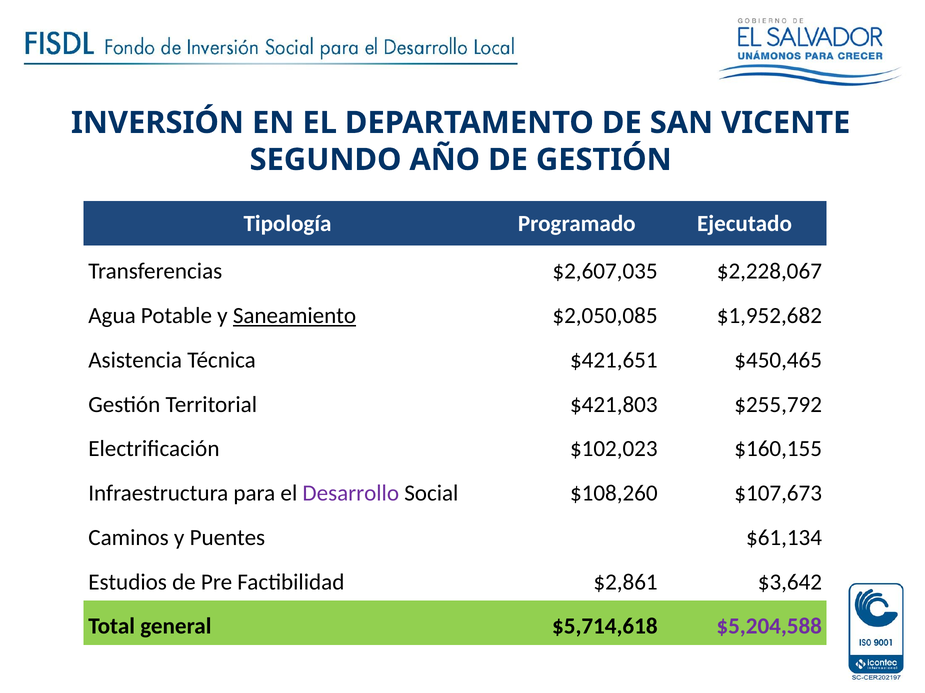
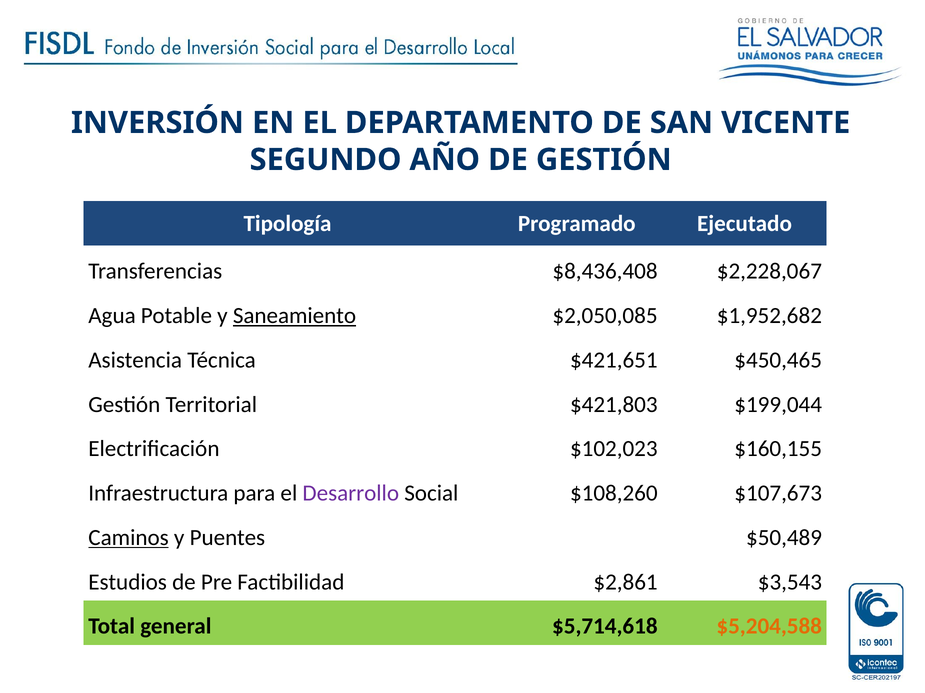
$2,607,035: $2,607,035 -> $8,436,408
$255,792: $255,792 -> $199,044
Caminos underline: none -> present
$61,134: $61,134 -> $50,489
$3,642: $3,642 -> $3,543
$5,204,588 colour: purple -> orange
